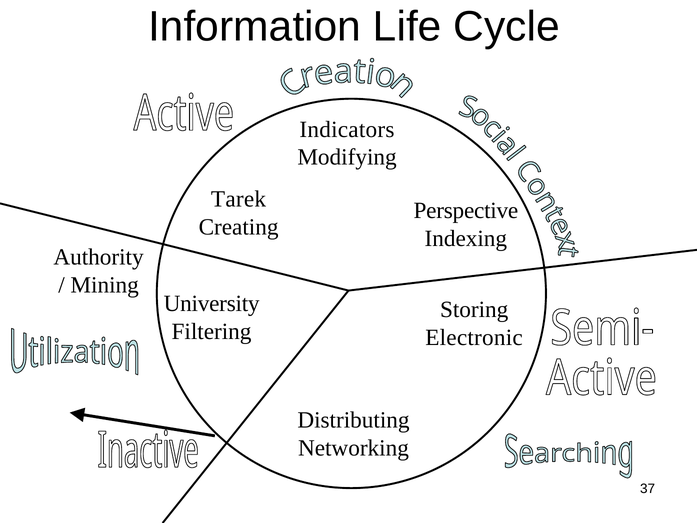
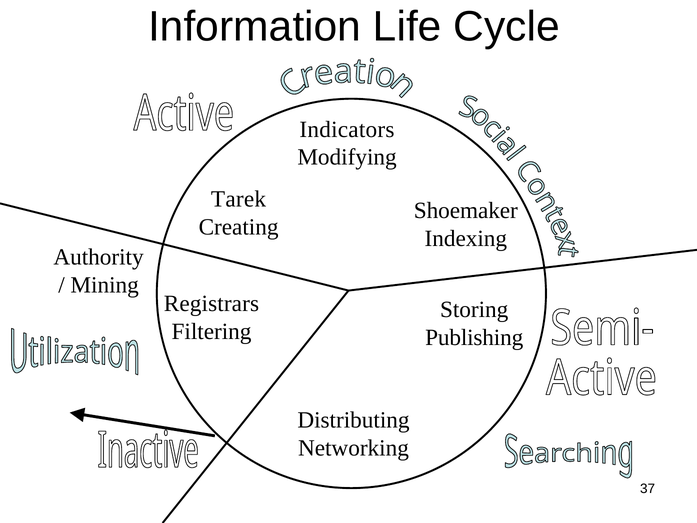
Perspective: Perspective -> Shoemaker
University: University -> Registrars
Electronic: Electronic -> Publishing
